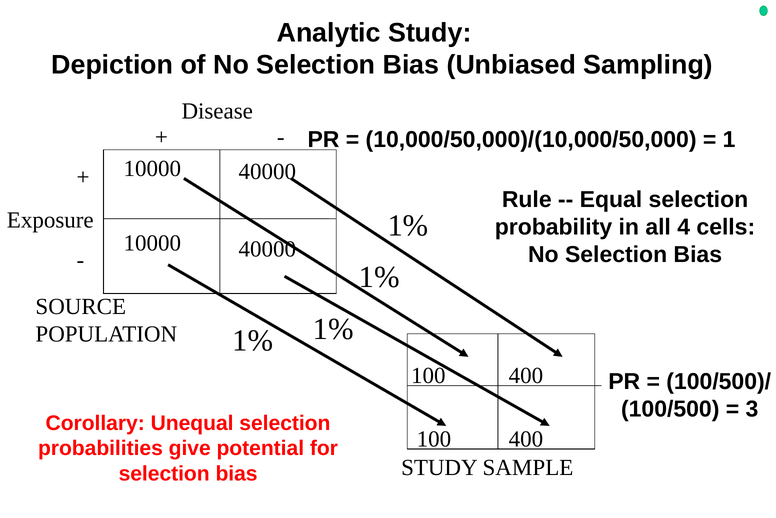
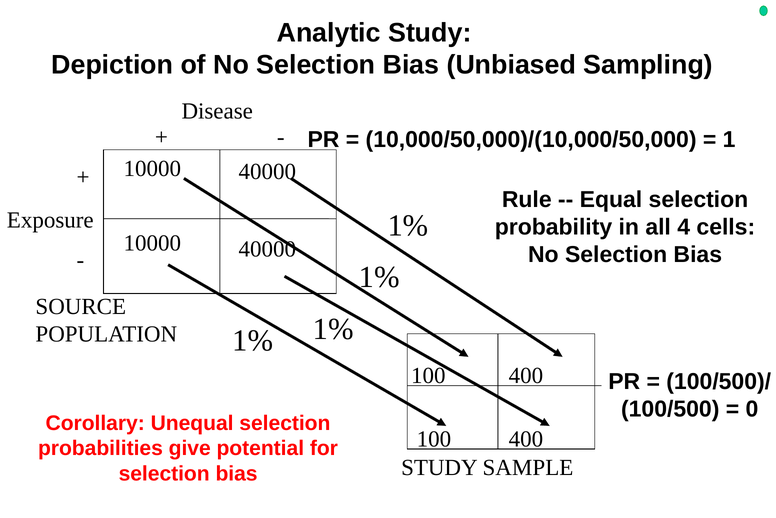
3: 3 -> 0
